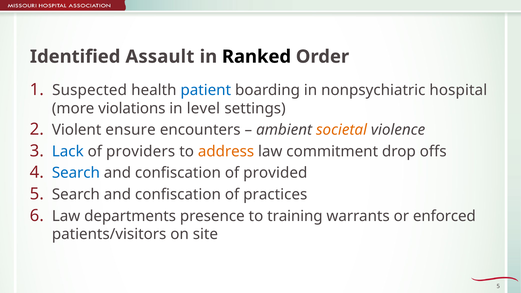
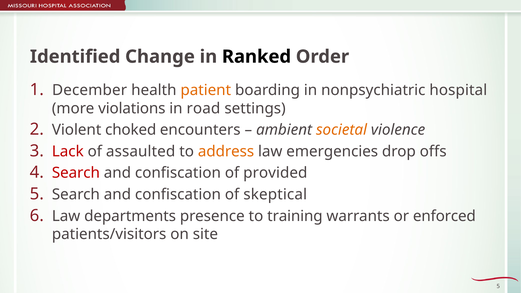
Assault: Assault -> Change
Suspected: Suspected -> December
patient colour: blue -> orange
level: level -> road
ensure: ensure -> choked
Lack colour: blue -> red
providers: providers -> assaulted
commitment: commitment -> emergencies
Search at (76, 173) colour: blue -> red
practices: practices -> skeptical
